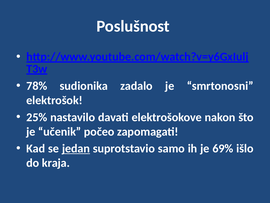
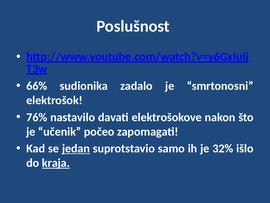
78%: 78% -> 66%
25%: 25% -> 76%
69%: 69% -> 32%
kraja underline: none -> present
